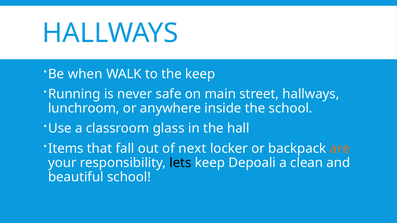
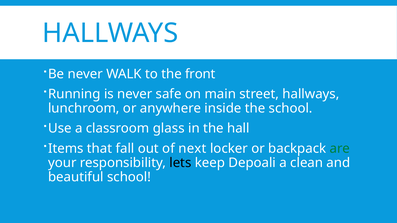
Be when: when -> never
the keep: keep -> front
are colour: orange -> green
